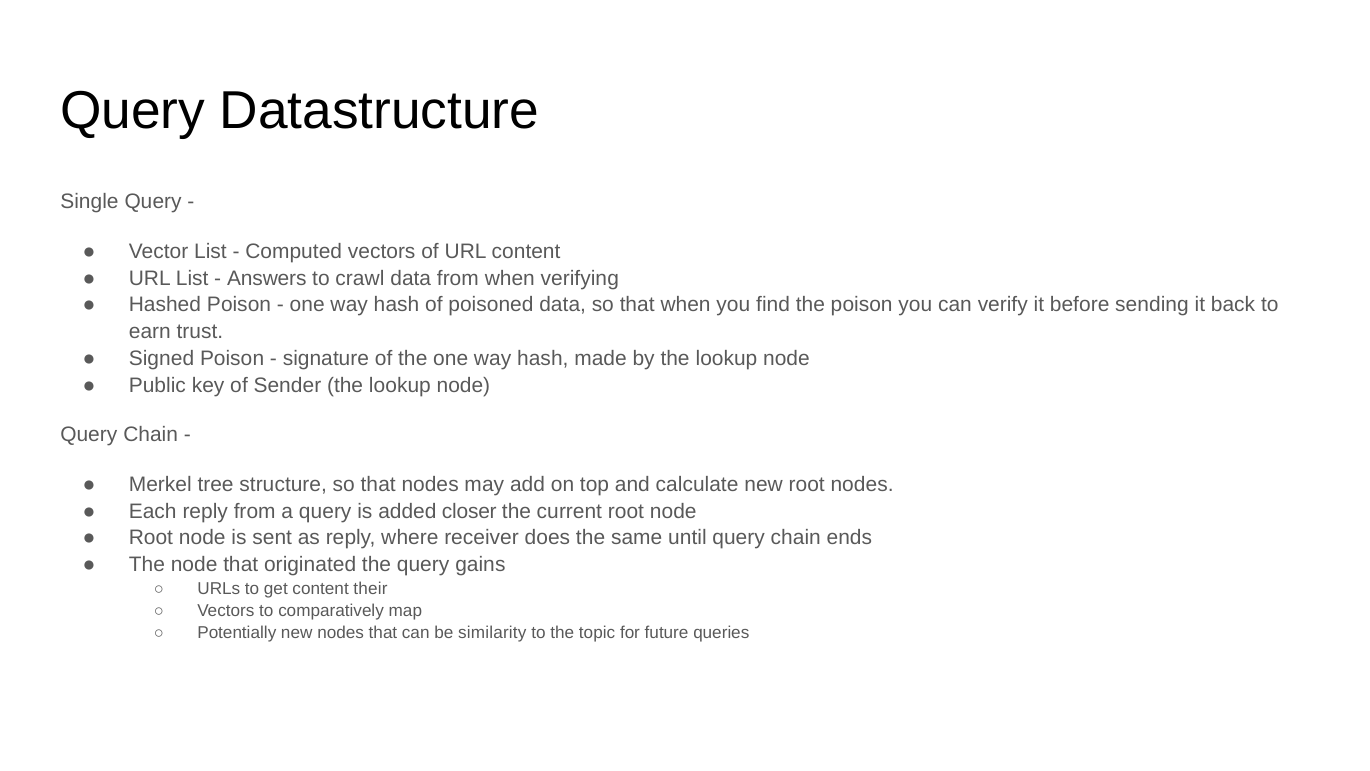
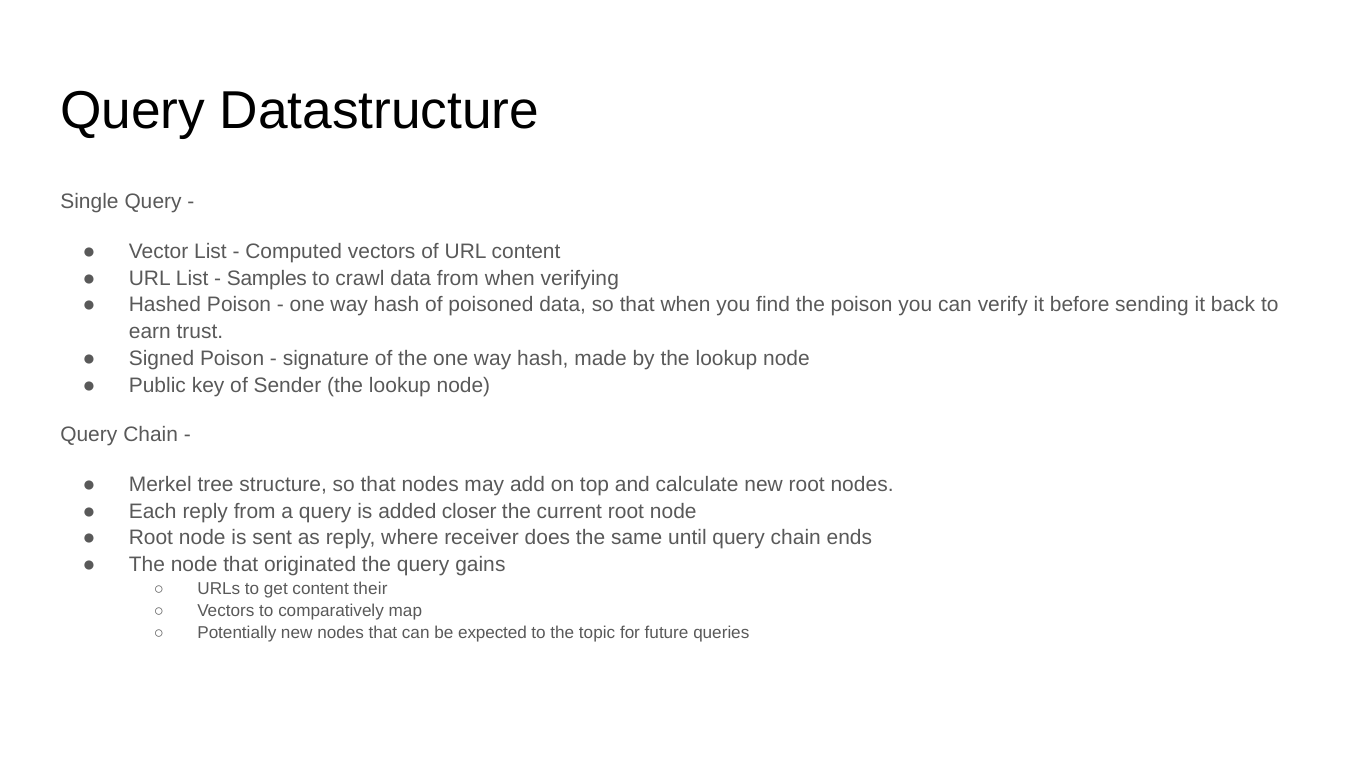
Answers: Answers -> Samples
similarity: similarity -> expected
